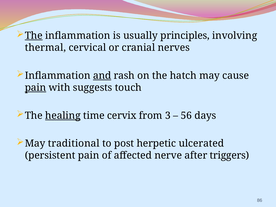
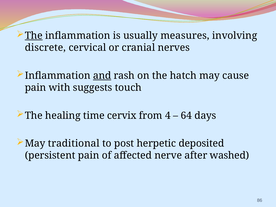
principles: principles -> measures
thermal: thermal -> discrete
pain at (36, 88) underline: present -> none
healing underline: present -> none
3: 3 -> 4
56: 56 -> 64
ulcerated: ulcerated -> deposited
triggers: triggers -> washed
